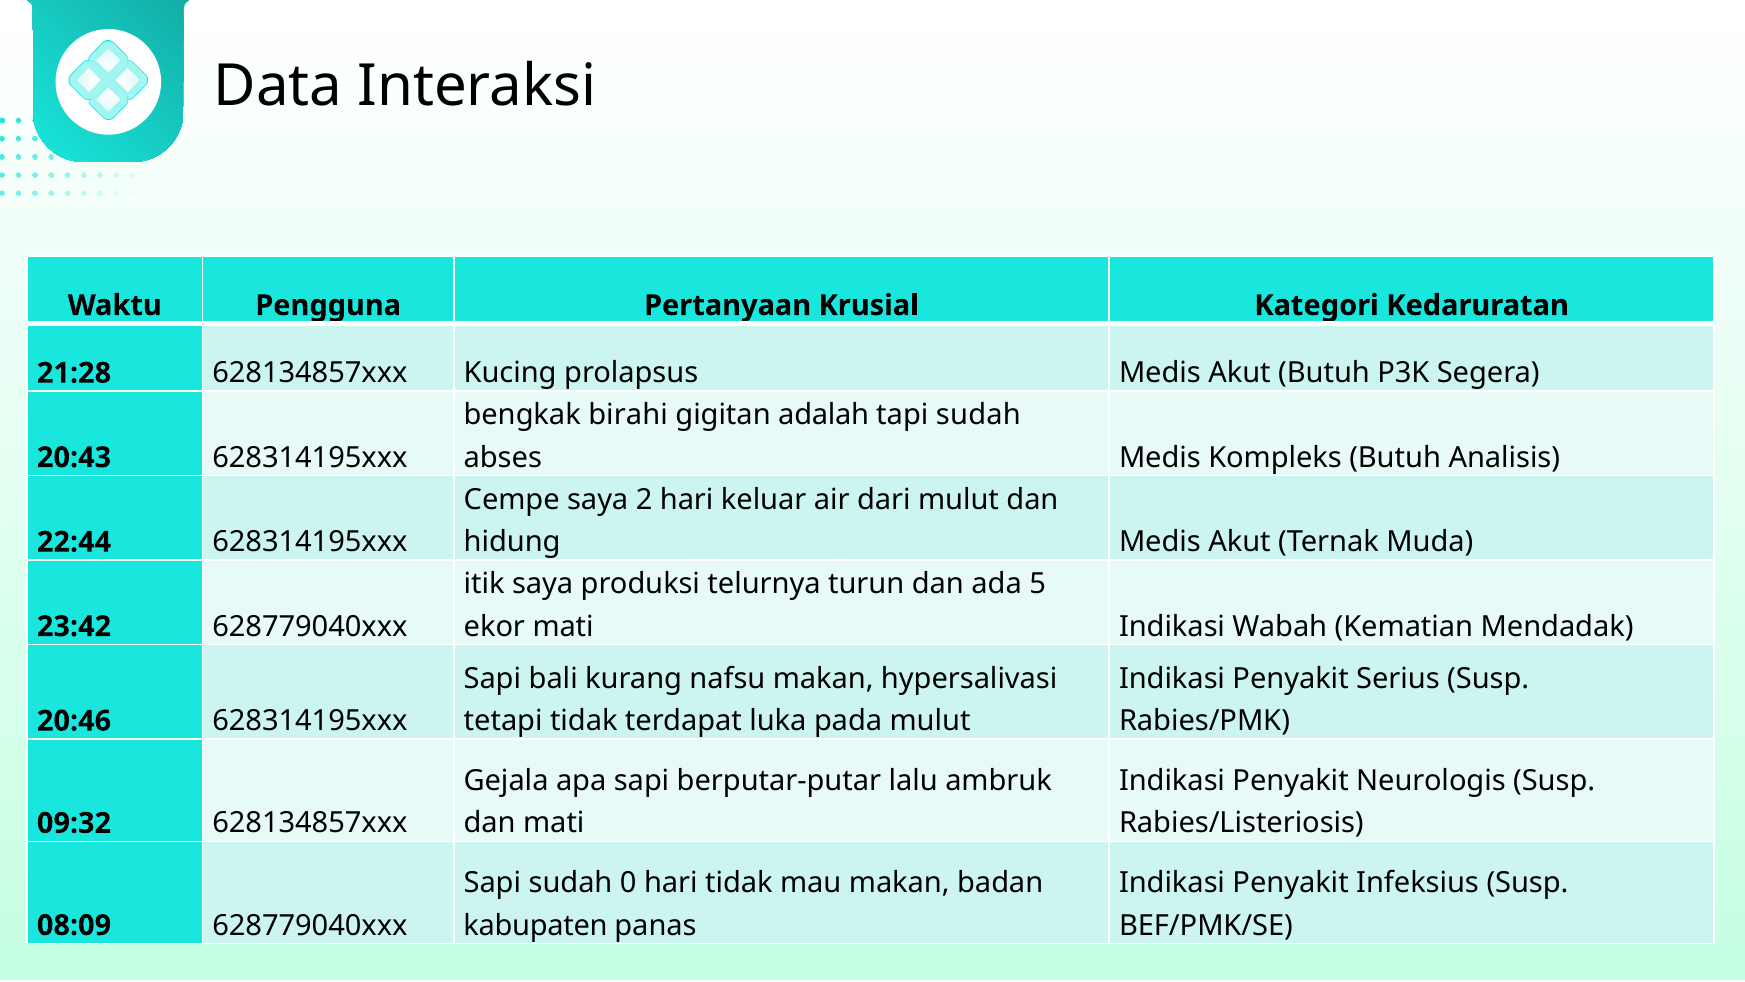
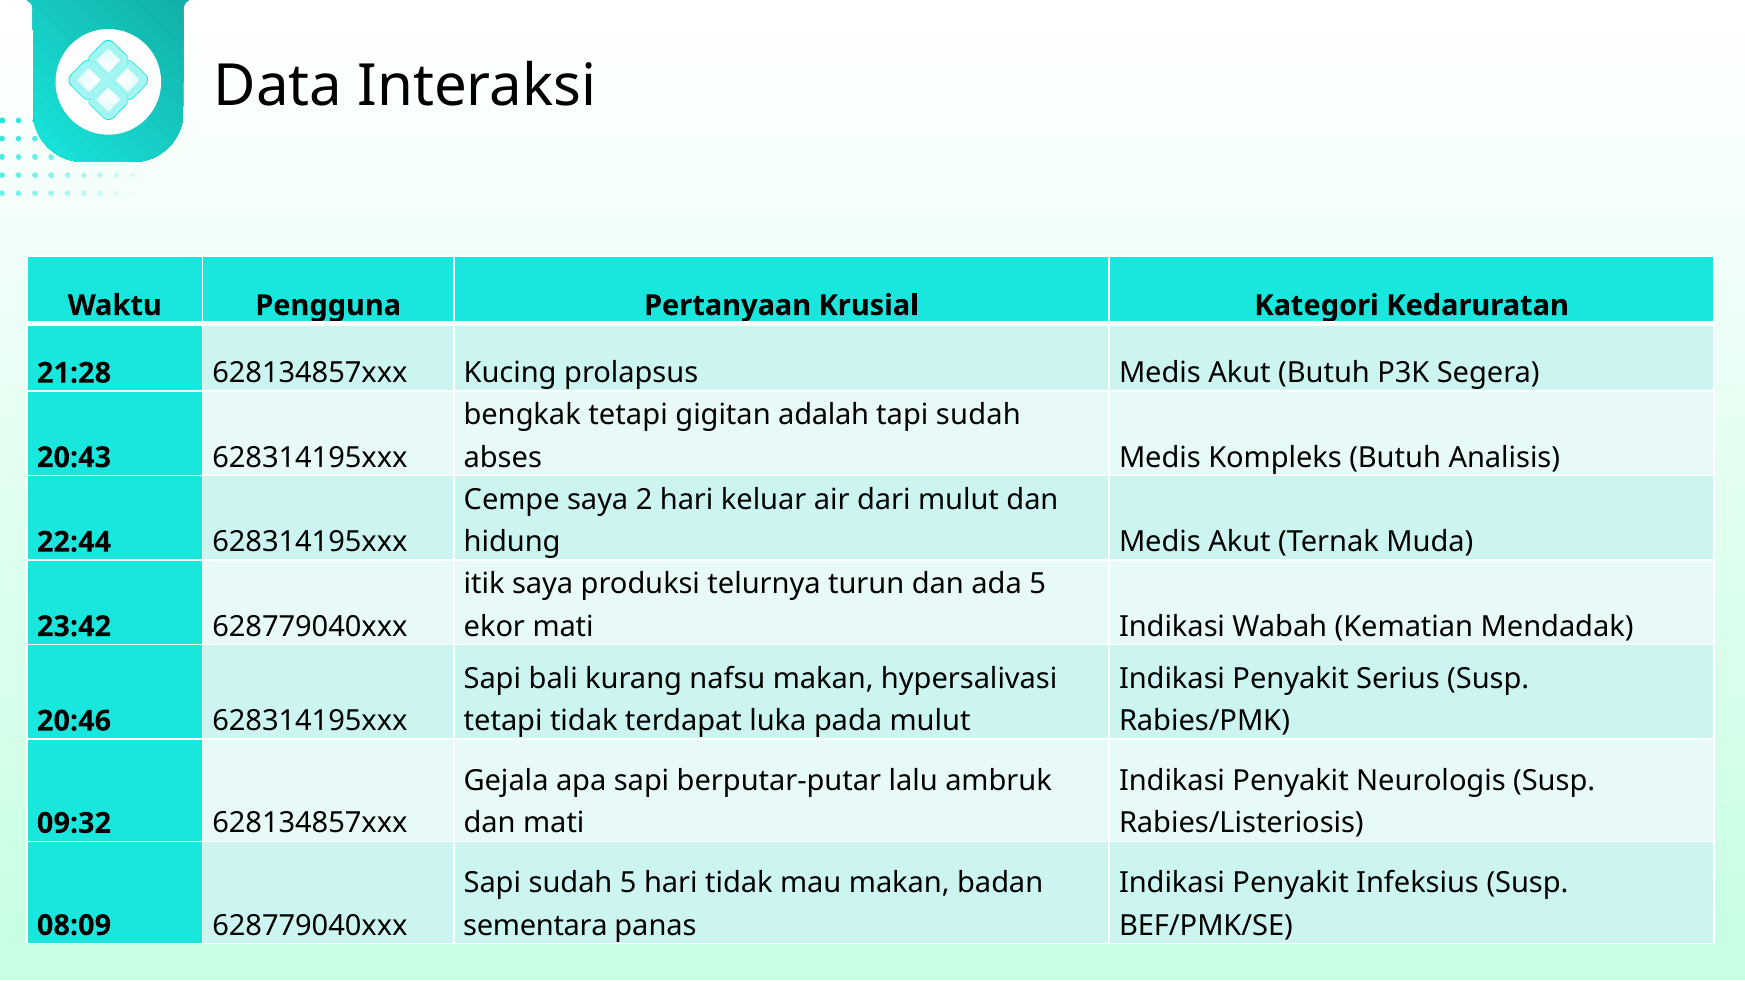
bengkak birahi: birahi -> tetapi
sudah 0: 0 -> 5
kabupaten: kabupaten -> sementara
